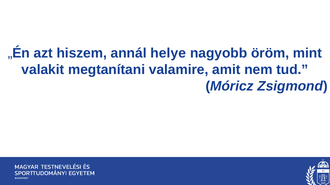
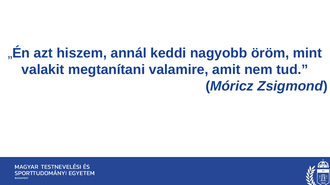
helye: helye -> keddi
